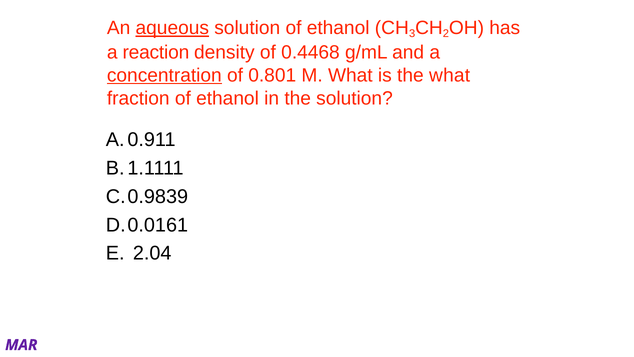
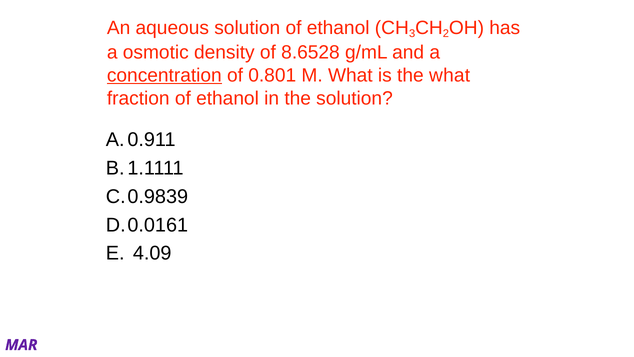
aqueous underline: present -> none
reaction: reaction -> osmotic
0.4468: 0.4468 -> 8.6528
2.04: 2.04 -> 4.09
